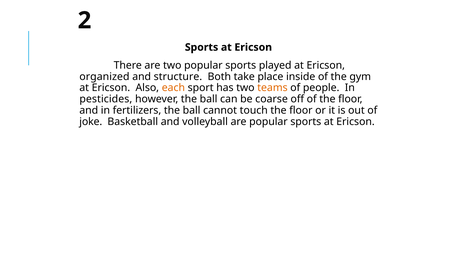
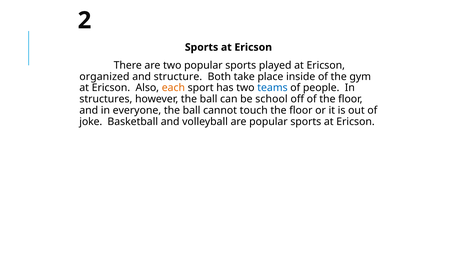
teams colour: orange -> blue
pesticides: pesticides -> structures
coarse: coarse -> school
fertilizers: fertilizers -> everyone
